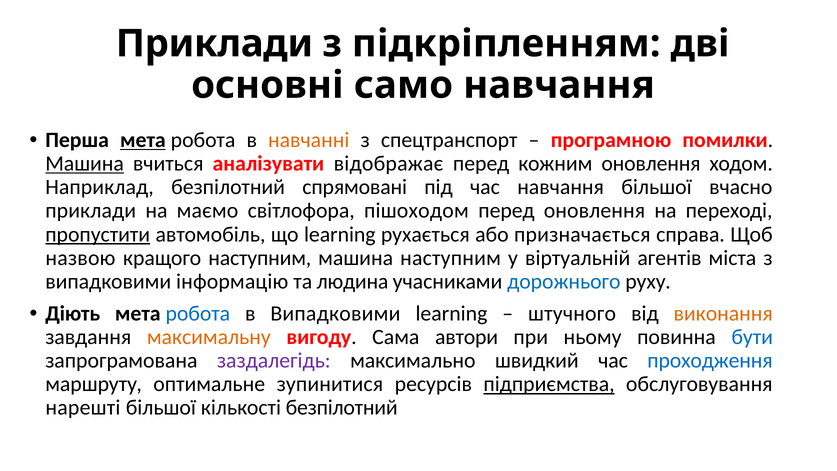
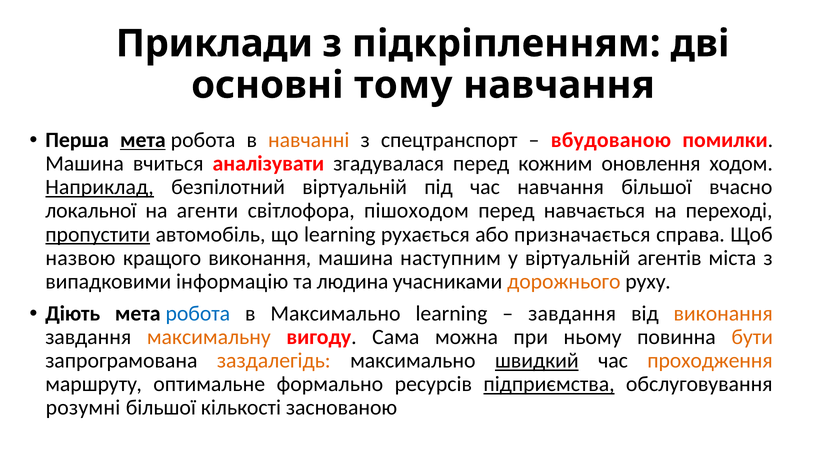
само: само -> тому
програмною: програмною -> вбудованою
Машина at (85, 164) underline: present -> none
відображає: відображає -> згадувалася
Наприклад underline: none -> present
безпілотний спрямовані: спрямовані -> віртуальній
приклади at (91, 211): приклади -> локальної
маємо: маємо -> агенти
перед оновлення: оновлення -> навчається
кращого наступним: наступним -> виконання
дорожнього colour: blue -> orange
в Випадковими: Випадковими -> Максимально
штучного at (572, 314): штучного -> завдання
автори: автори -> можна
бути colour: blue -> orange
заздалегідь colour: purple -> orange
швидкий underline: none -> present
проходження colour: blue -> orange
зупинитися: зупинитися -> формально
нарешті: нарешті -> розумні
кількості безпілотний: безпілотний -> заснованою
